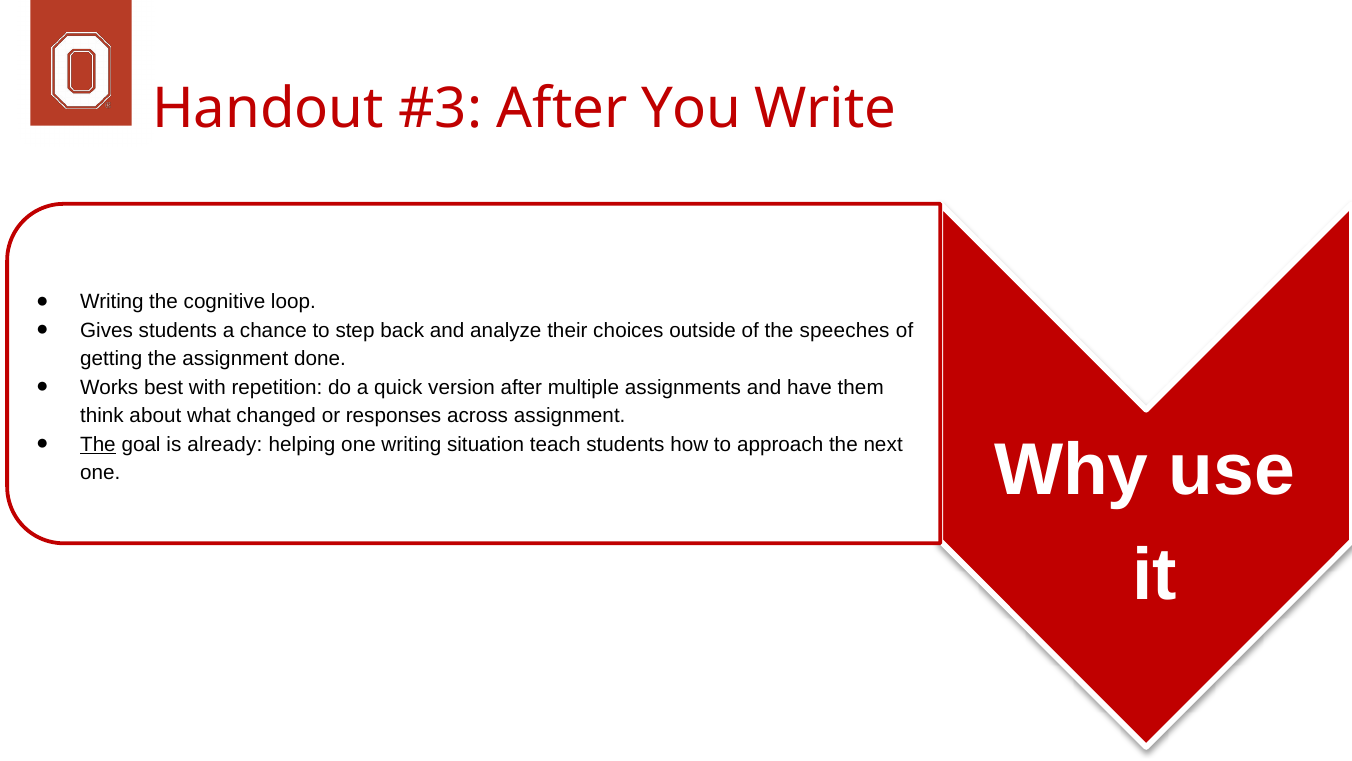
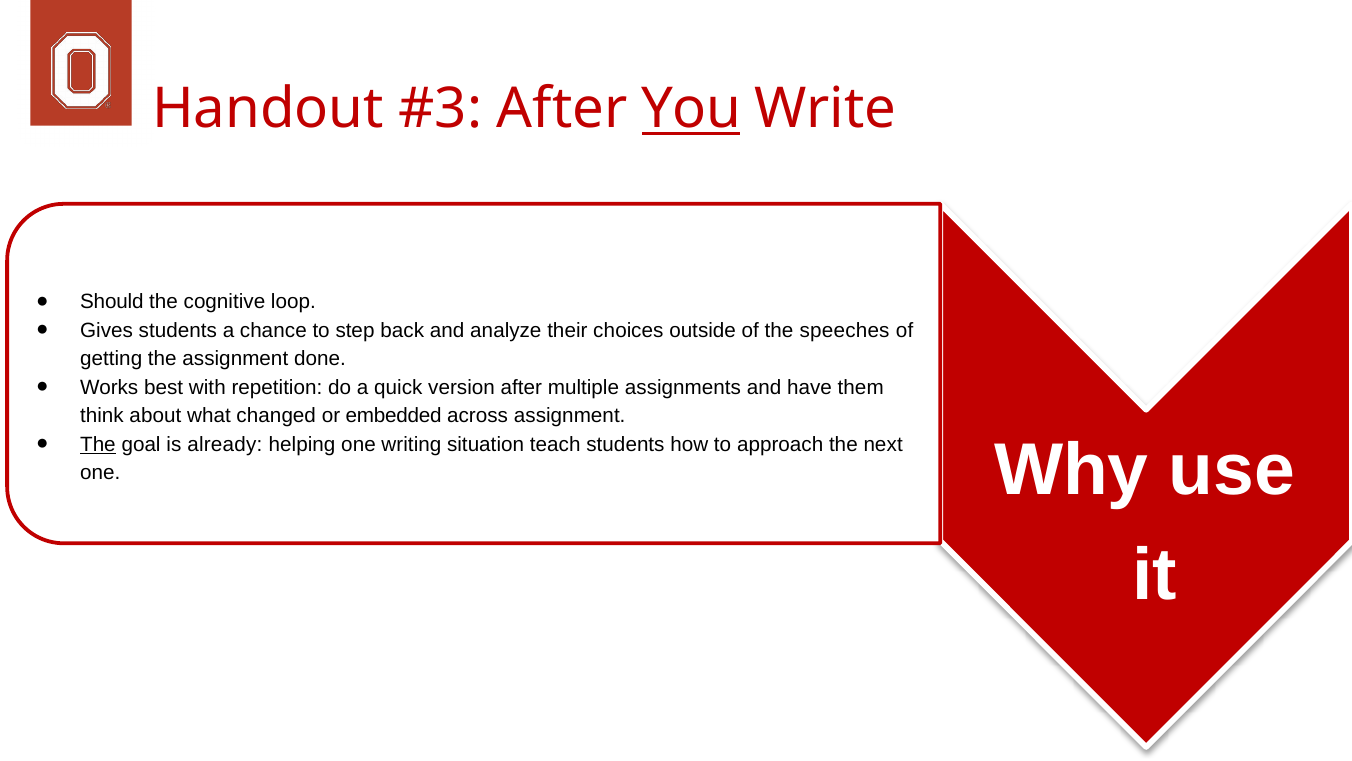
You underline: none -> present
Writing at (112, 302): Writing -> Should
responses: responses -> embedded
